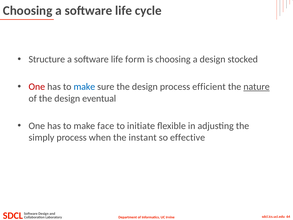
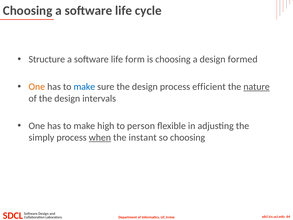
stocked: stocked -> formed
One at (37, 87) colour: red -> orange
eventual: eventual -> intervals
face: face -> high
initiate: initiate -> person
when underline: none -> present
so effective: effective -> choosing
